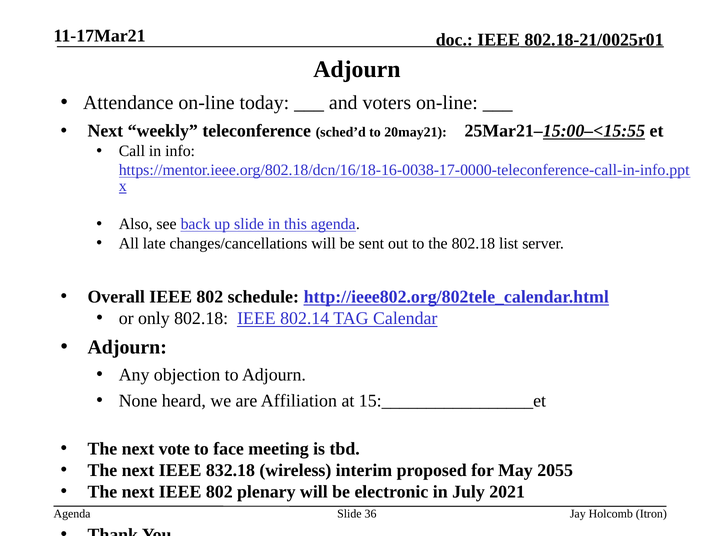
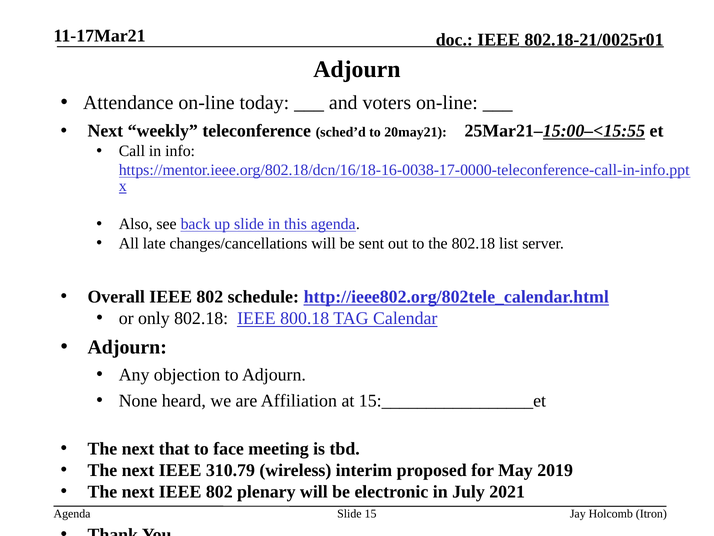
802.14: 802.14 -> 800.18
vote: vote -> that
832.18: 832.18 -> 310.79
2055: 2055 -> 2019
36: 36 -> 15
